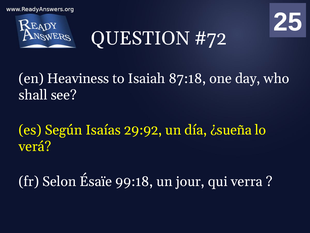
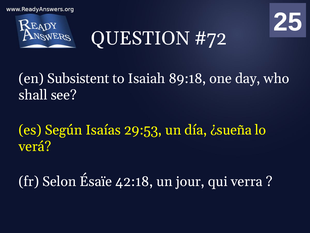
Heaviness: Heaviness -> Subsistent
87:18: 87:18 -> 89:18
29:92: 29:92 -> 29:53
99:18: 99:18 -> 42:18
